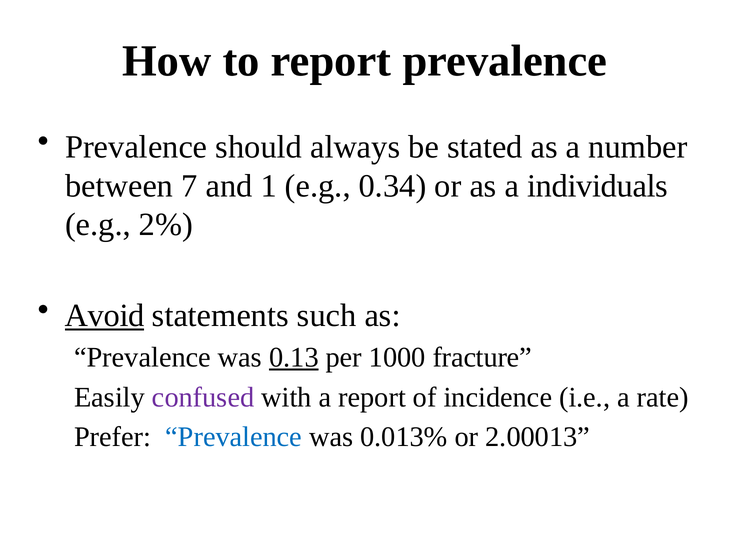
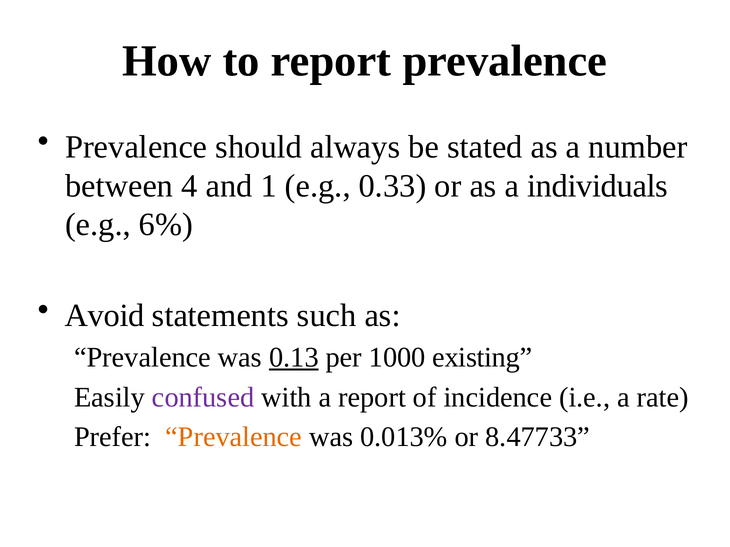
7: 7 -> 4
0.34: 0.34 -> 0.33
2%: 2% -> 6%
Avoid underline: present -> none
fracture: fracture -> existing
Prevalence at (234, 437) colour: blue -> orange
2.00013: 2.00013 -> 8.47733
